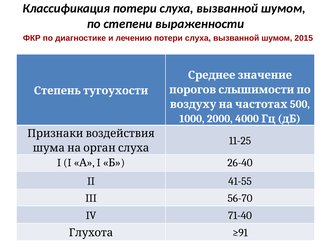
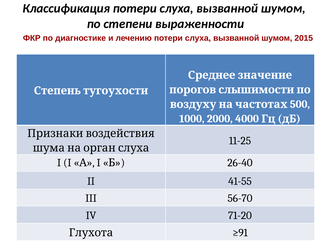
71-40: 71-40 -> 71-20
